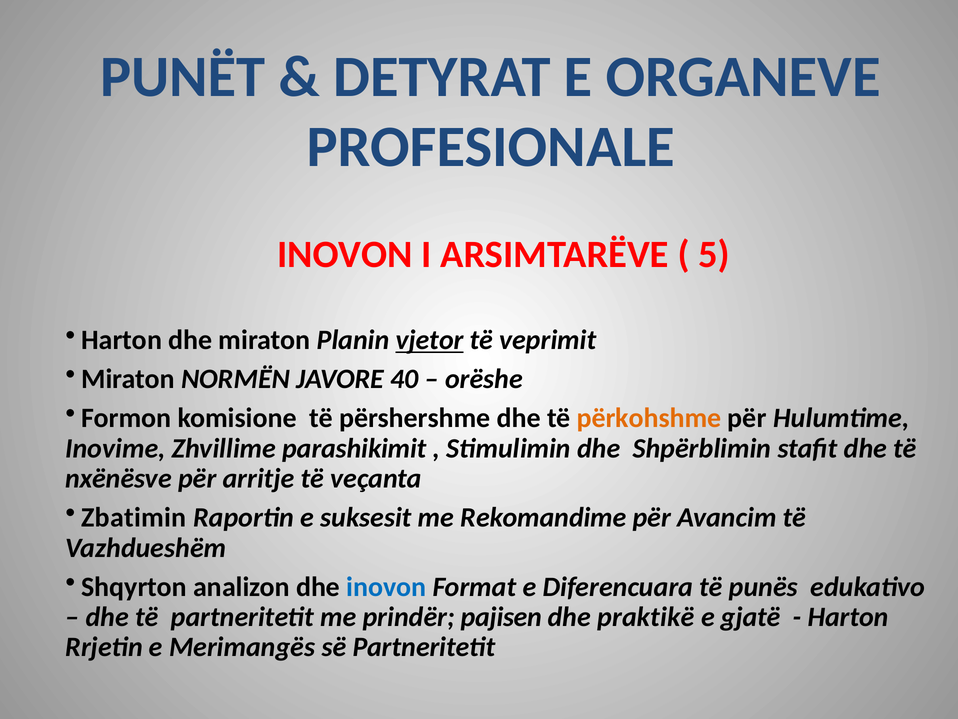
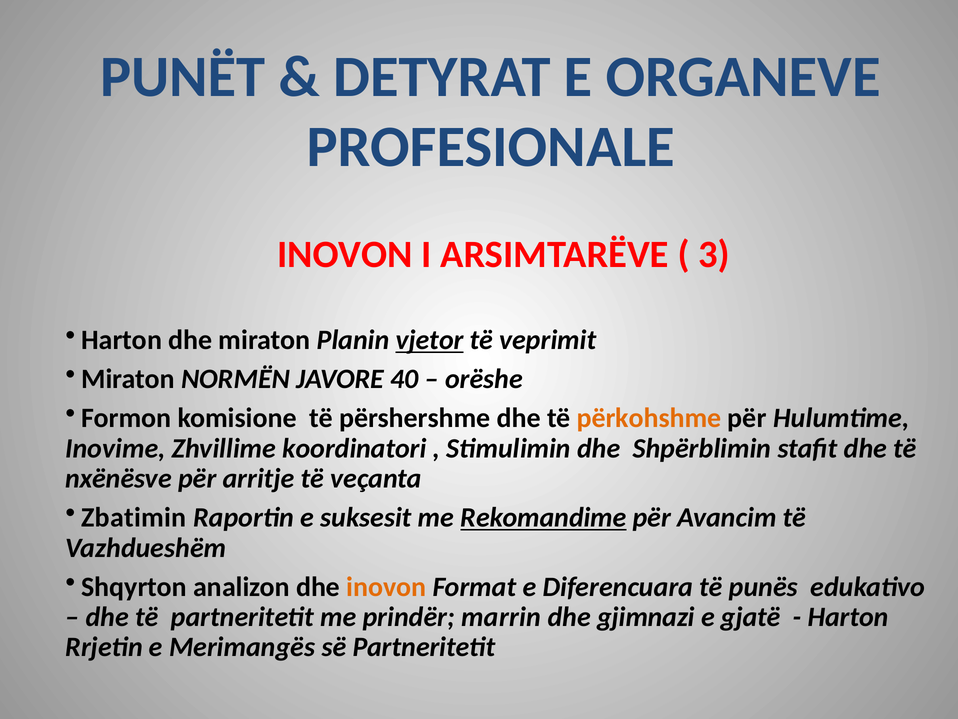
5: 5 -> 3
parashikimit: parashikimit -> koordinatori
Rekomandime underline: none -> present
inovon at (386, 586) colour: blue -> orange
pajisen: pajisen -> marrin
praktikë: praktikë -> gjimnazi
